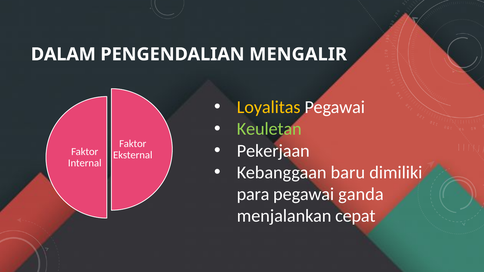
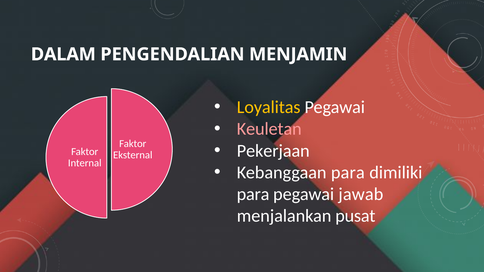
MENGALIR: MENGALIR -> MENJAMIN
Keuletan colour: light green -> pink
Kebanggaan baru: baru -> para
ganda: ganda -> jawab
cepat: cepat -> pusat
